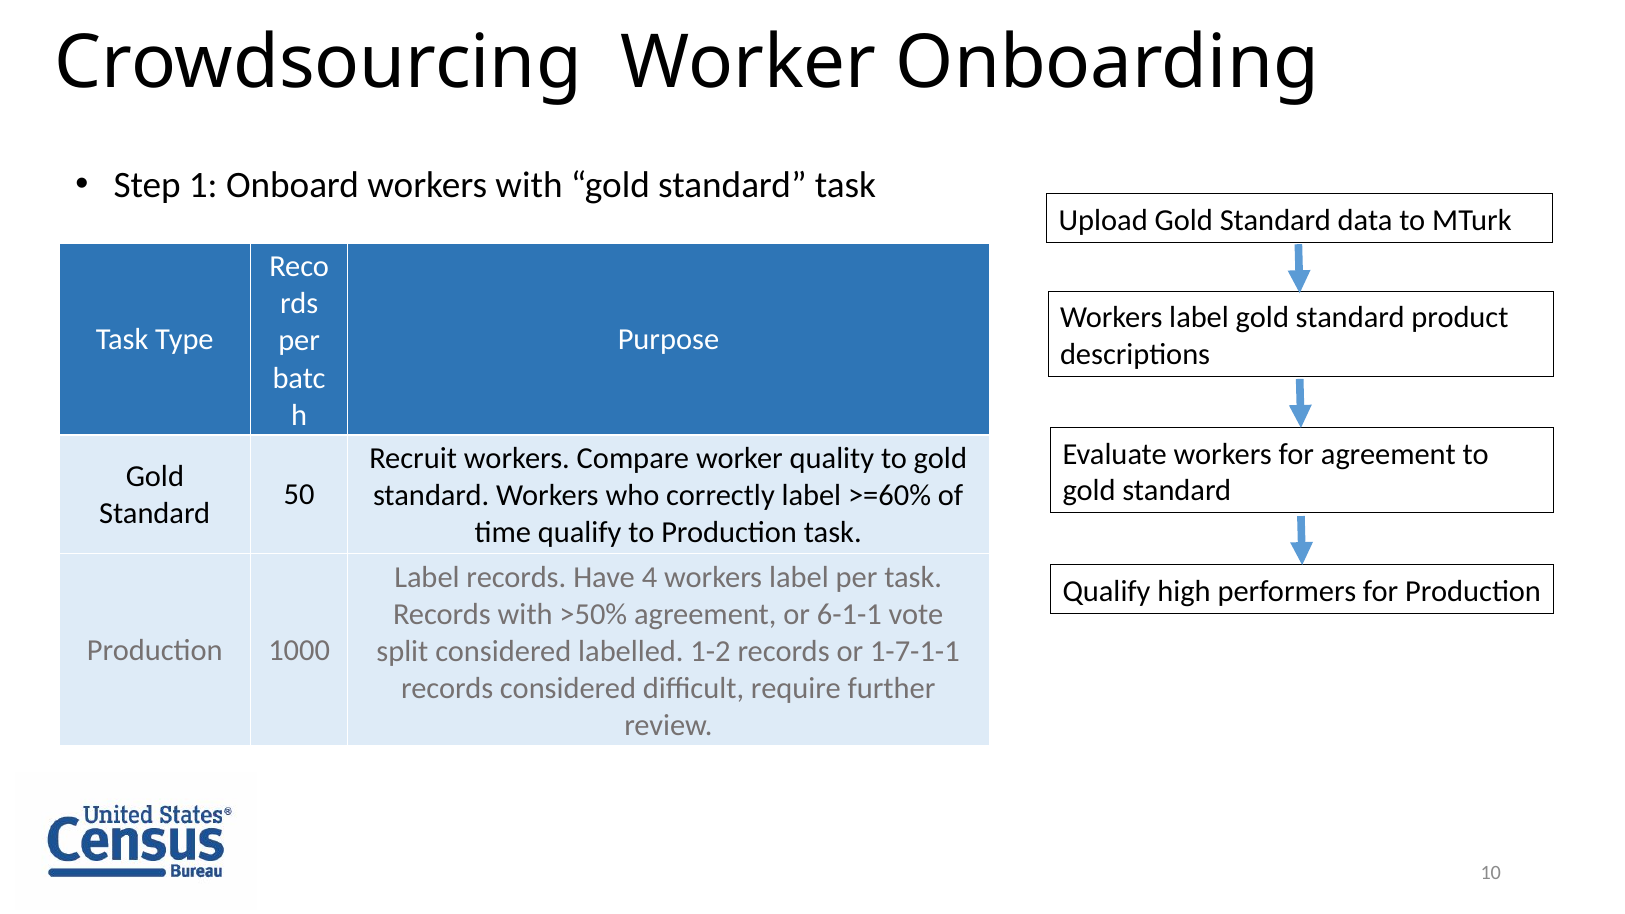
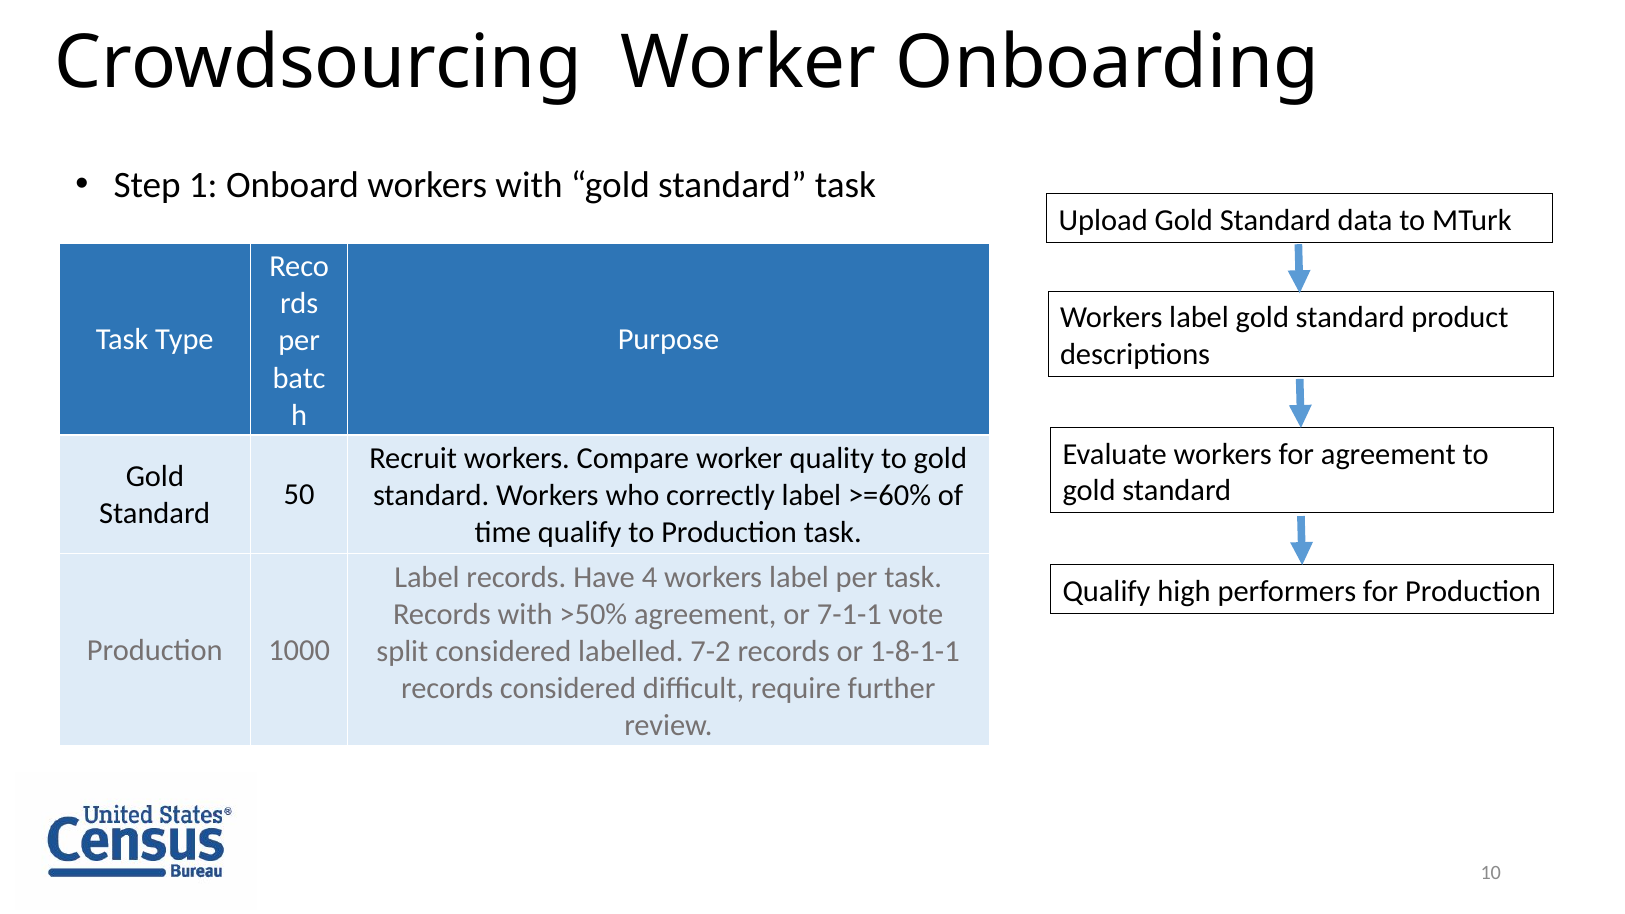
6-1-1: 6-1-1 -> 7-1-1
1-2: 1-2 -> 7-2
1-7-1-1: 1-7-1-1 -> 1-8-1-1
